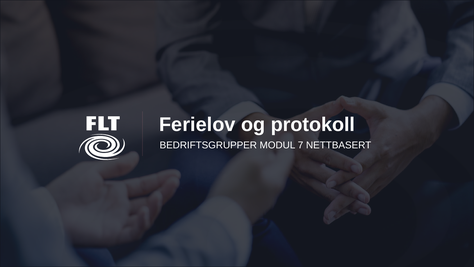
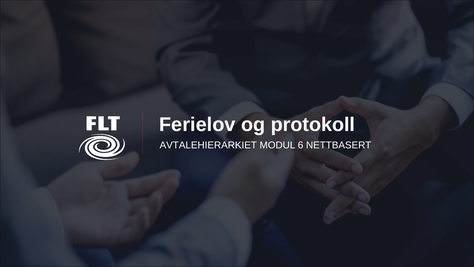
BEDRIFTSGRUPPER: BEDRIFTSGRUPPER -> AVTALEHIERARKIET
7: 7 -> 6
